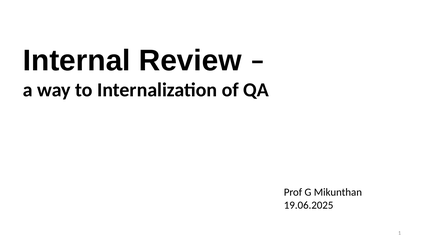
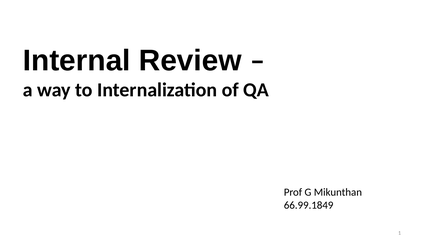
19.06.2025: 19.06.2025 -> 66.99.1849
